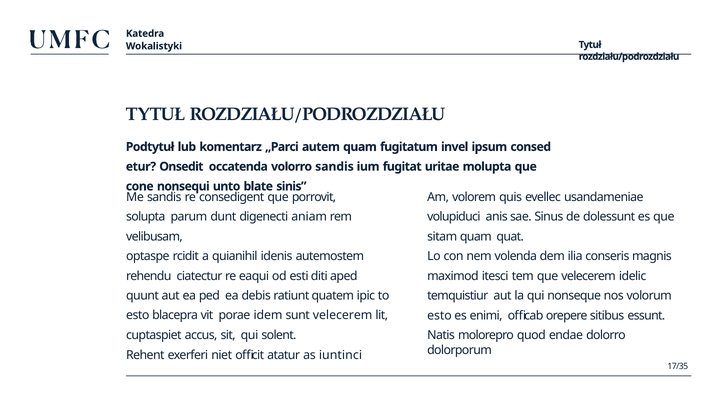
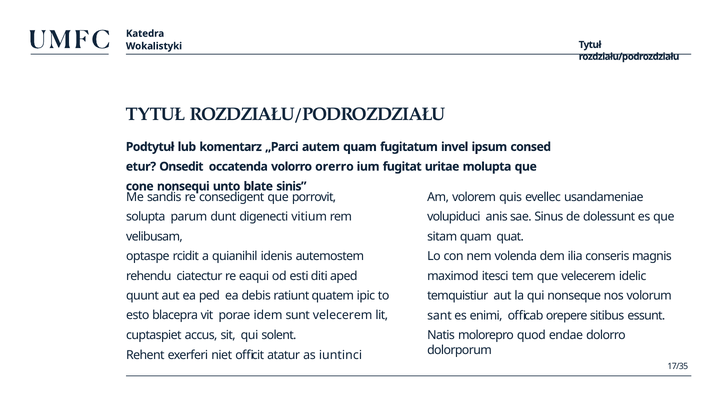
volorro sandis: sandis -> orerro
aniam: aniam -> vitium
esto at (439, 315): esto -> sant
